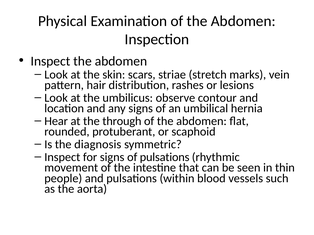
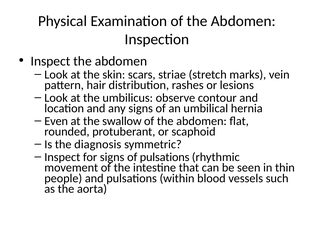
Hear: Hear -> Even
through: through -> swallow
